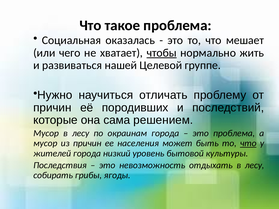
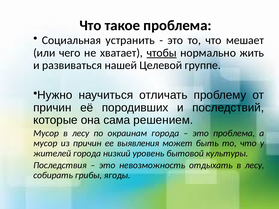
оказалась: оказалась -> устранить
населения: населения -> выявления
что at (248, 144) underline: present -> none
